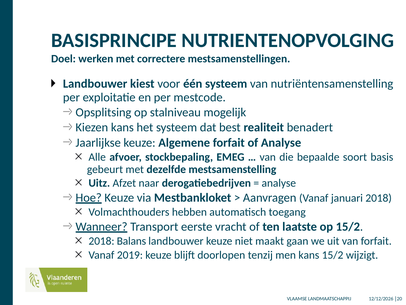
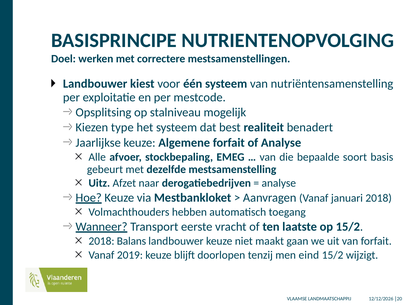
Kiezen kans: kans -> type
men kans: kans -> eind
